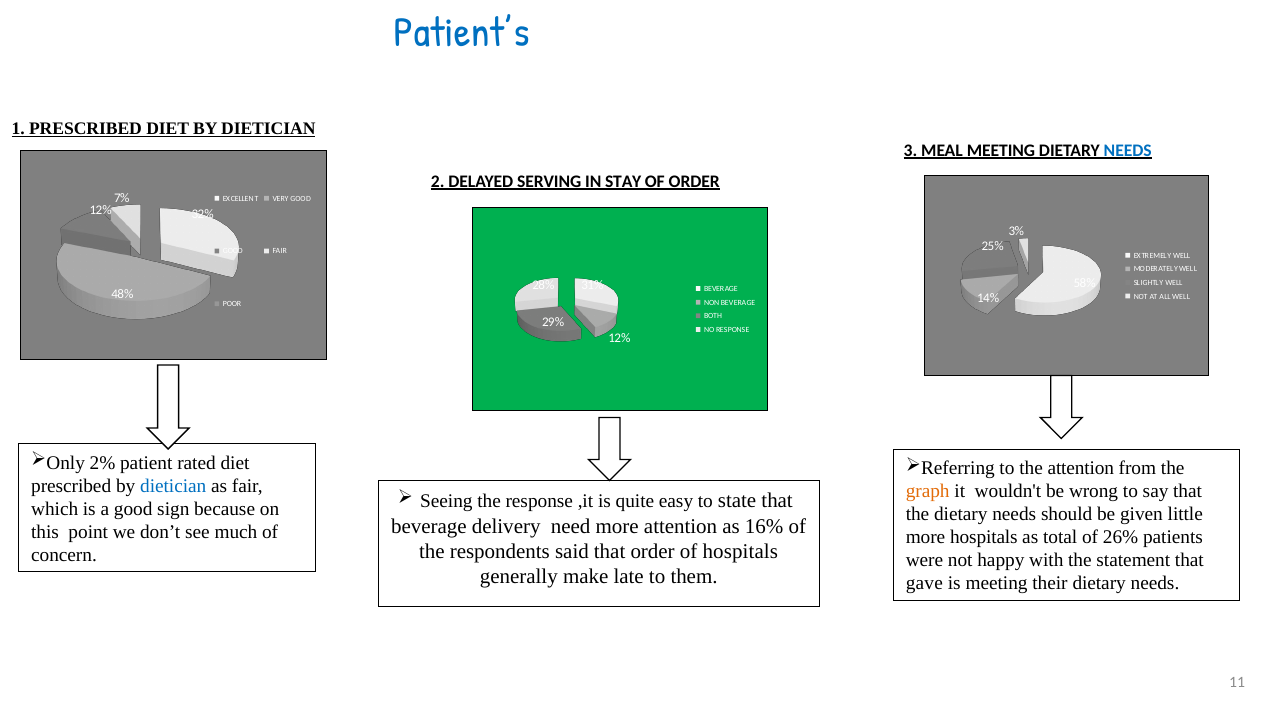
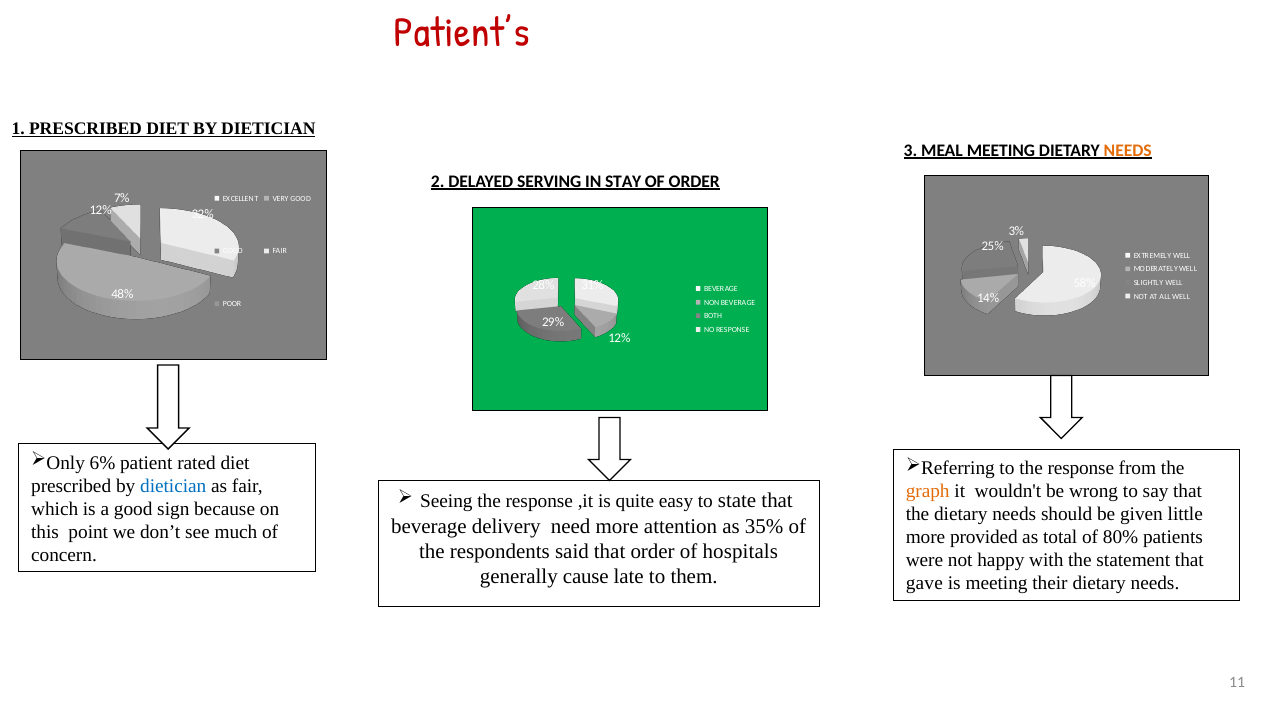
Patient’s colour: blue -> red
NEEDS at (1128, 150) colour: blue -> orange
2%: 2% -> 6%
to the attention: attention -> response
16%: 16% -> 35%
more hospitals: hospitals -> provided
26%: 26% -> 80%
make: make -> cause
